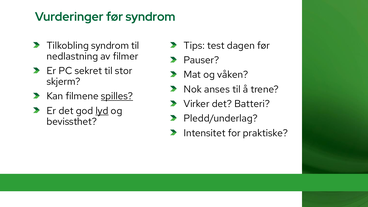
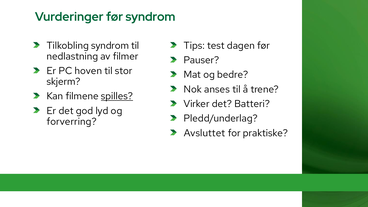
sekret: sekret -> hoven
våken: våken -> bedre
lyd underline: present -> none
bevissthet: bevissthet -> forverring
Intensitet: Intensitet -> Avsluttet
